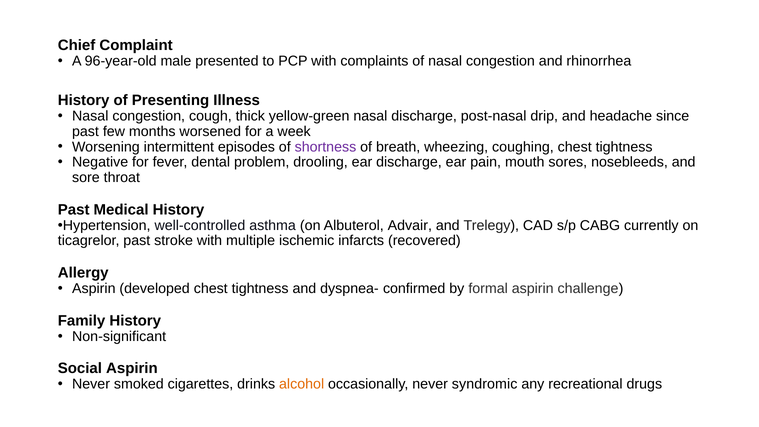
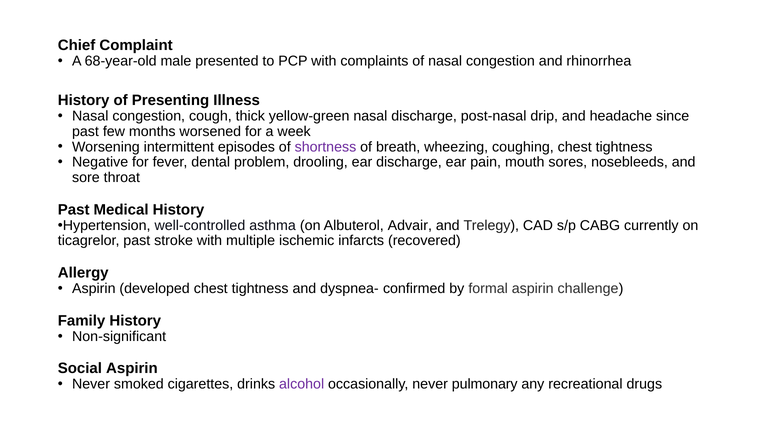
96-year-old: 96-year-old -> 68-year-old
alcohol colour: orange -> purple
syndromic: syndromic -> pulmonary
